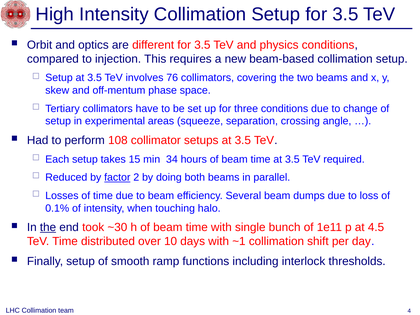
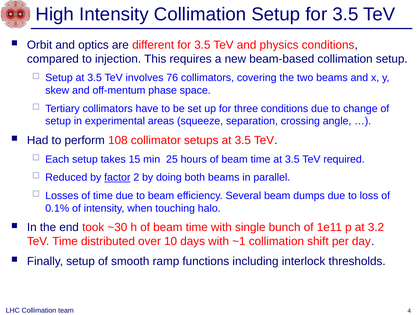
34: 34 -> 25
the at (48, 227) underline: present -> none
4.5: 4.5 -> 3.2
